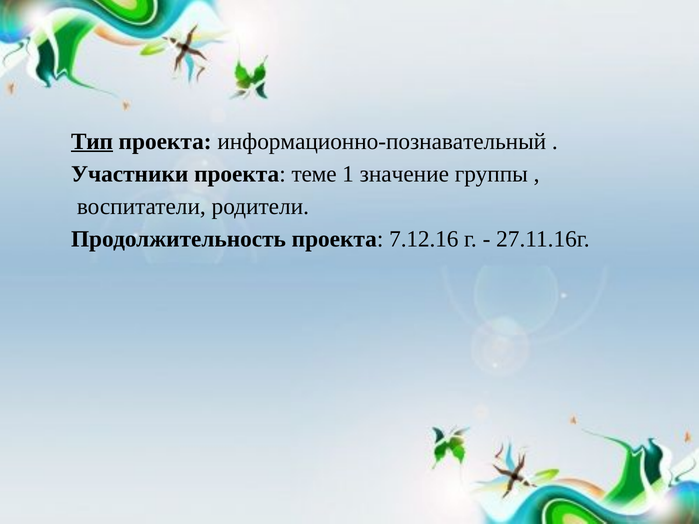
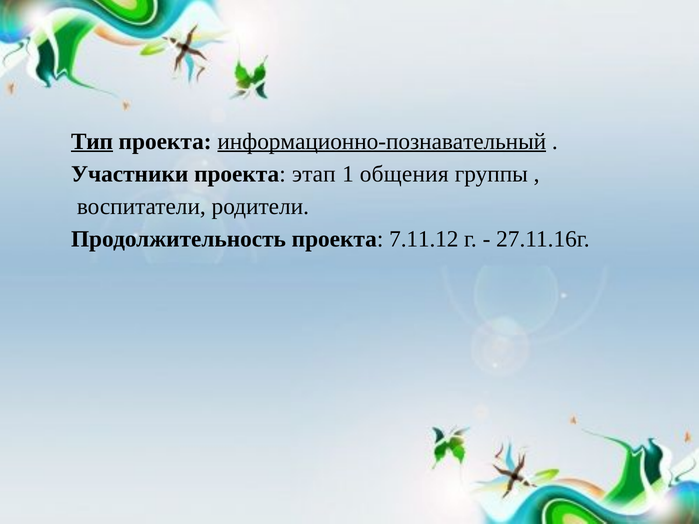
информационно-познавательный underline: none -> present
теме: теме -> этап
значение: значение -> общения
7.12.16: 7.12.16 -> 7.11.12
